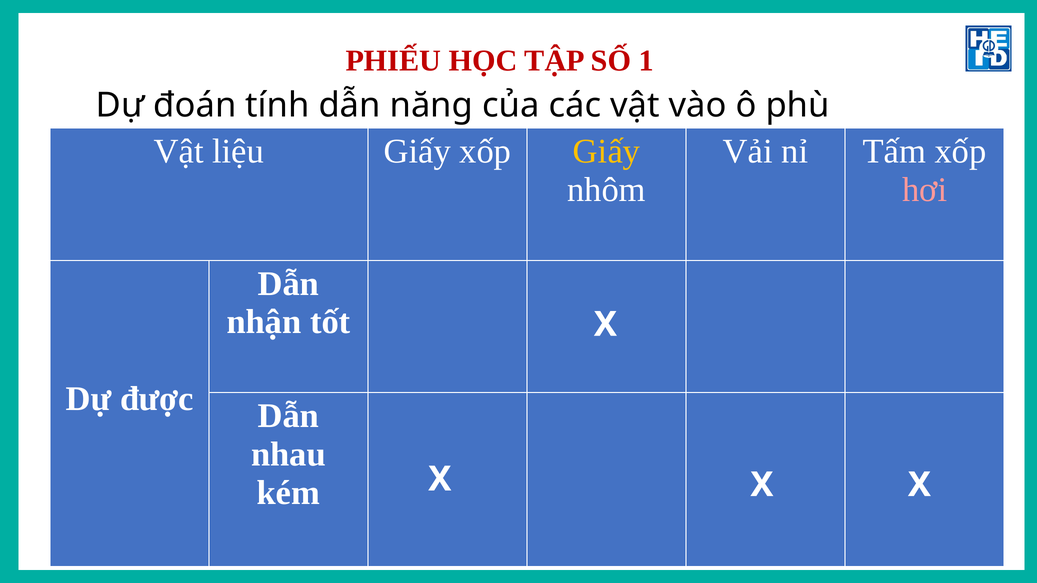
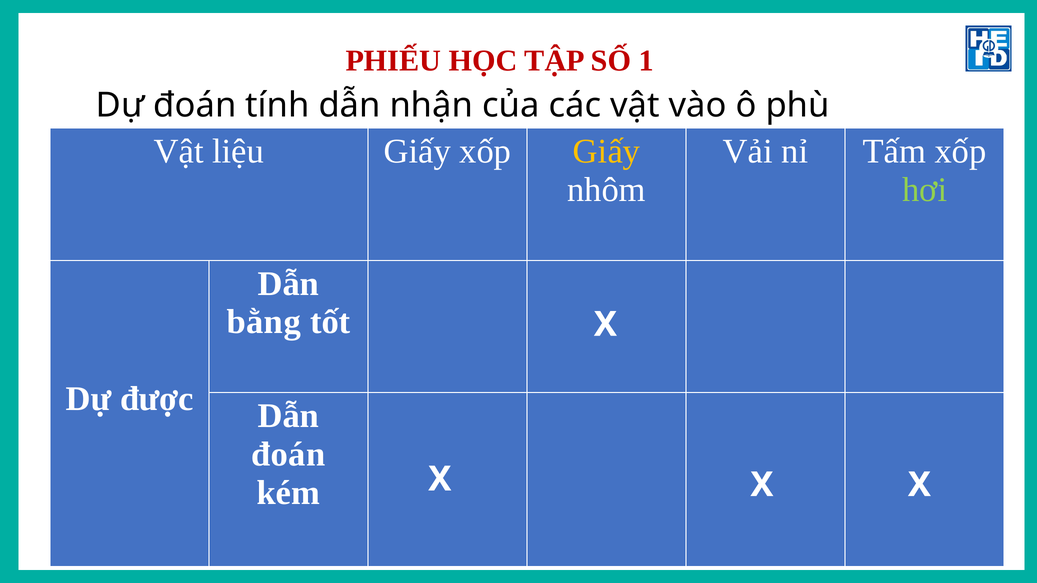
năng: năng -> nhận
hơi colour: pink -> light green
nhận: nhận -> bằng
nhau at (288, 455): nhau -> đoán
